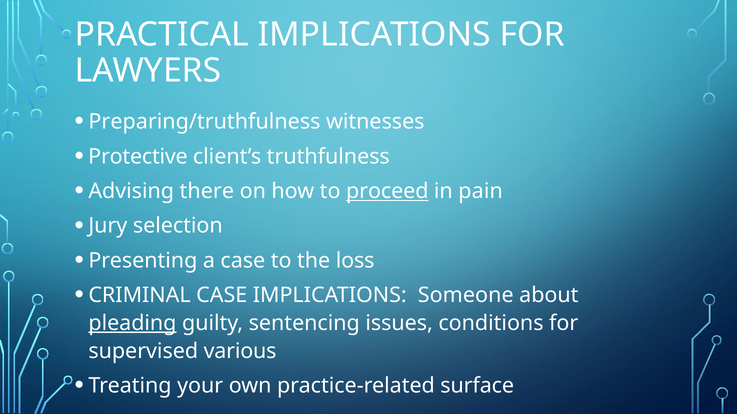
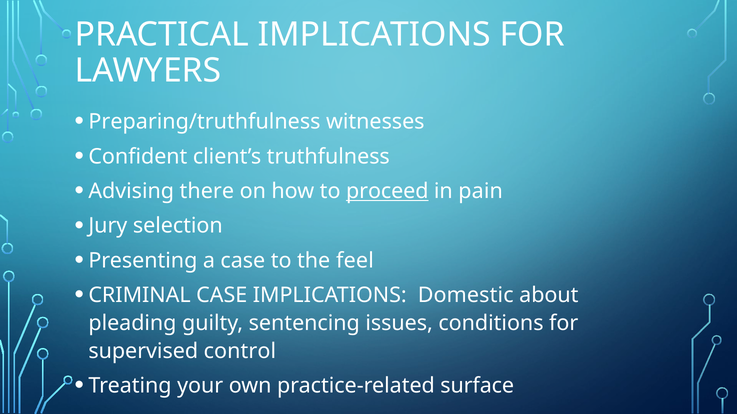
Protective: Protective -> Confident
loss: loss -> feel
Someone: Someone -> Domestic
pleading underline: present -> none
various: various -> control
